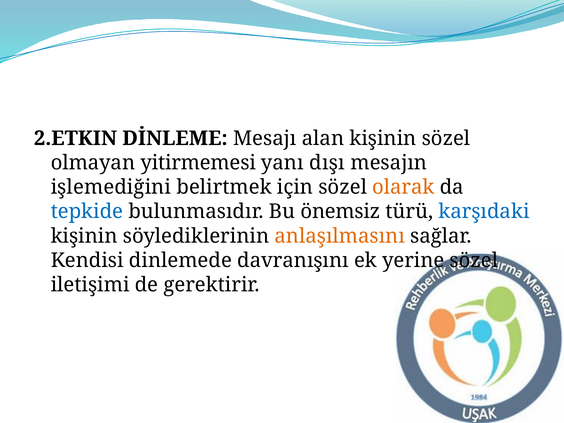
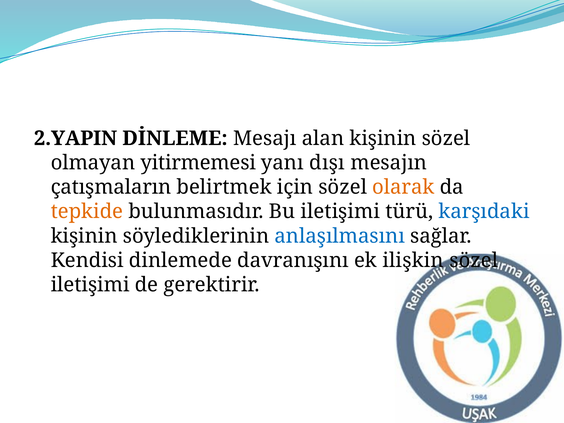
2.ETKIN: 2.ETKIN -> 2.YAPIN
işlemediğini: işlemediğini -> çatışmaların
tepkide colour: blue -> orange
Bu önemsiz: önemsiz -> iletişimi
anlaşılmasını colour: orange -> blue
yerine: yerine -> ilişkin
